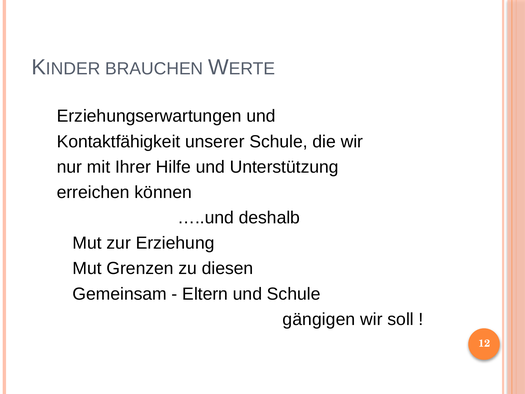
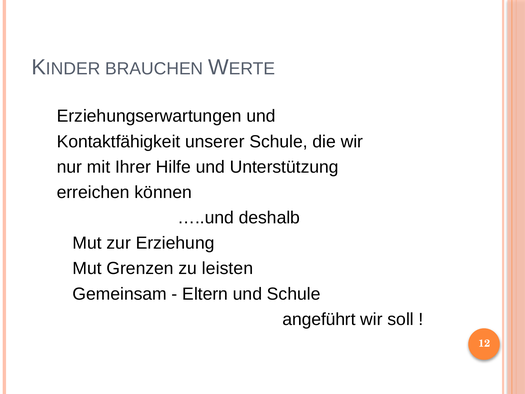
diesen: diesen -> leisten
gängigen: gängigen -> angeführt
